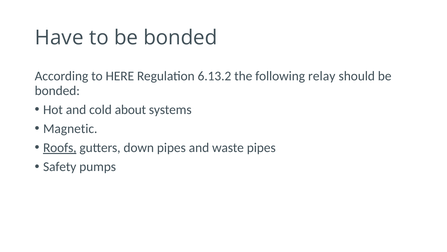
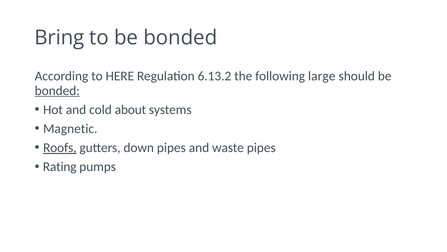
Have: Have -> Bring
relay: relay -> large
bonded at (57, 90) underline: none -> present
Safety: Safety -> Rating
